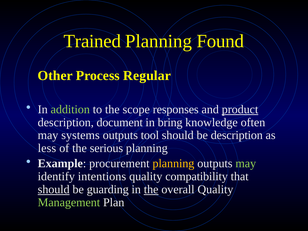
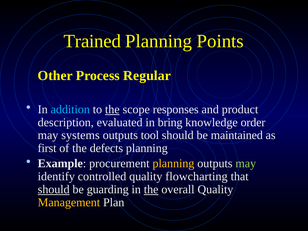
Found: Found -> Points
addition colour: light green -> light blue
the at (112, 109) underline: none -> present
product underline: present -> none
document: document -> evaluated
often: often -> order
be description: description -> maintained
less: less -> first
serious: serious -> defects
intentions: intentions -> controlled
compatibility: compatibility -> flowcharting
Management colour: light green -> yellow
